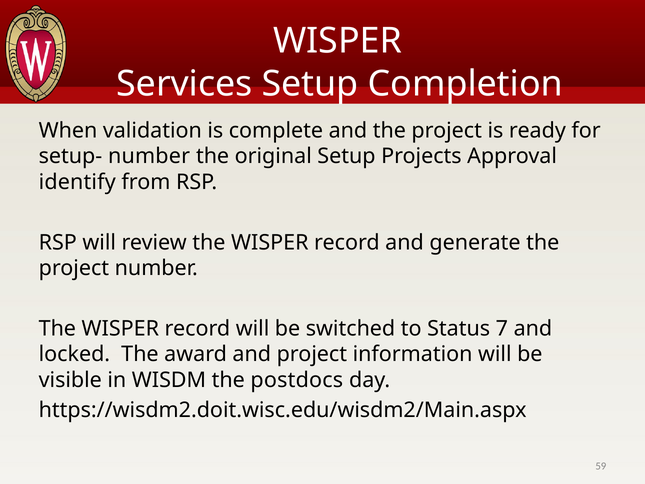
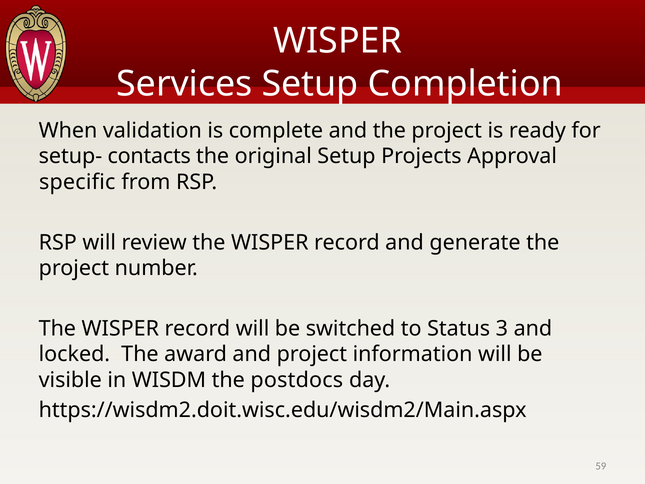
setup- number: number -> contacts
identify: identify -> specific
7: 7 -> 3
